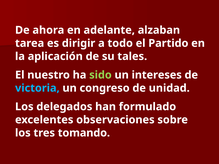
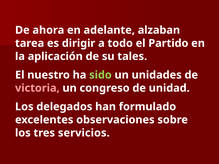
intereses: intereses -> unidades
victoria colour: light blue -> pink
tomando: tomando -> servicios
